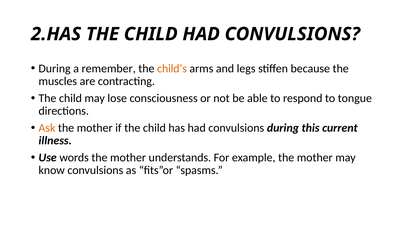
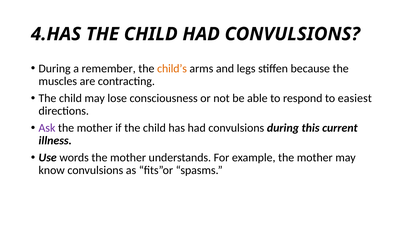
2.HAS: 2.HAS -> 4.HAS
tongue: tongue -> easiest
Ask colour: orange -> purple
